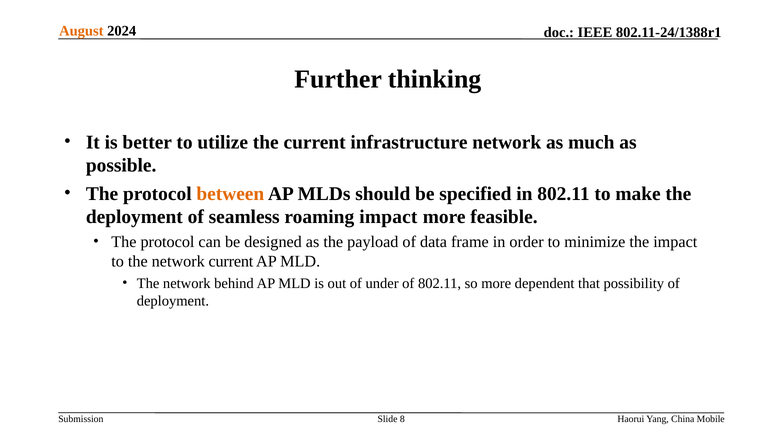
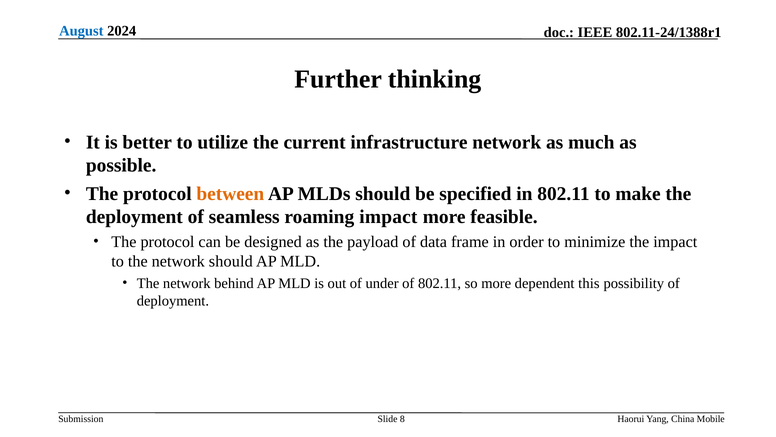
August colour: orange -> blue
network current: current -> should
that: that -> this
